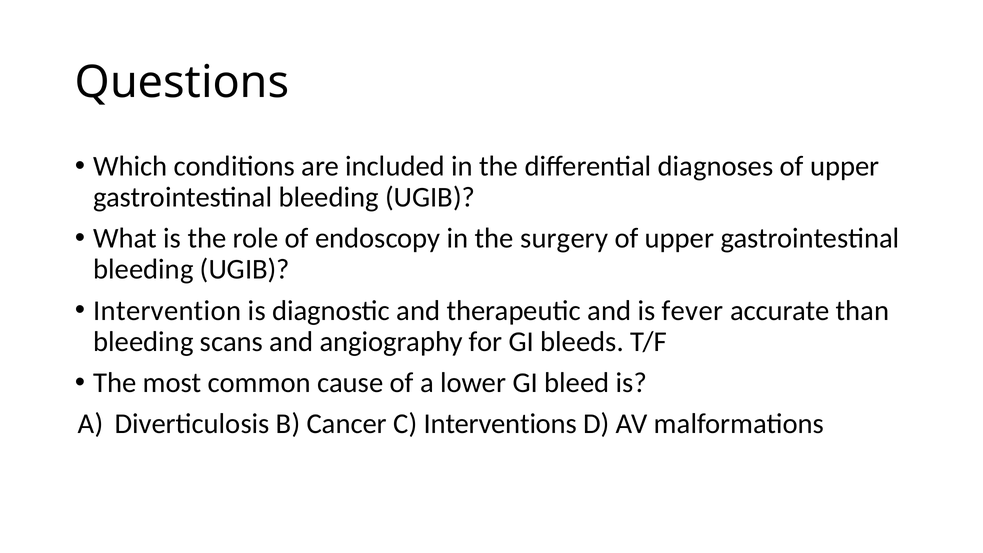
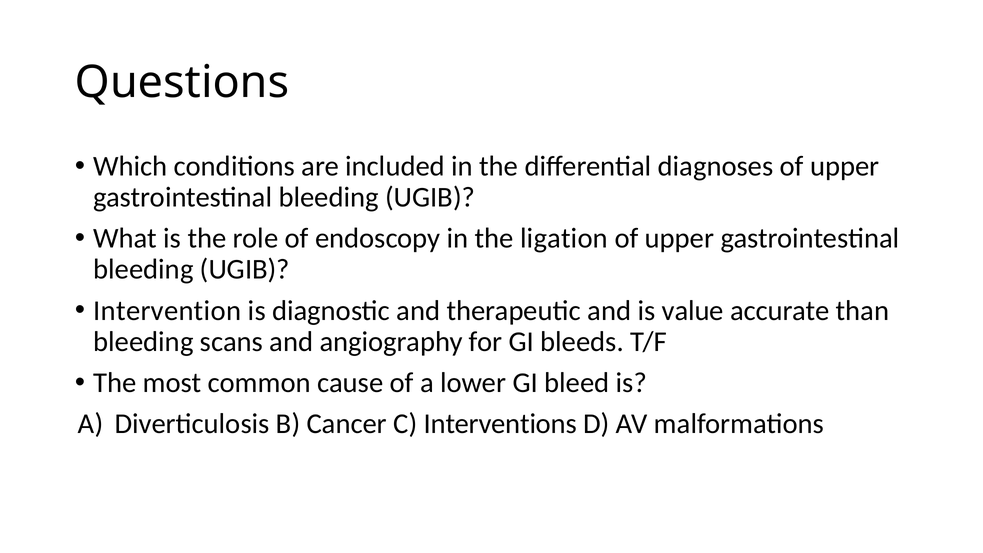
surgery: surgery -> ligation
fever: fever -> value
